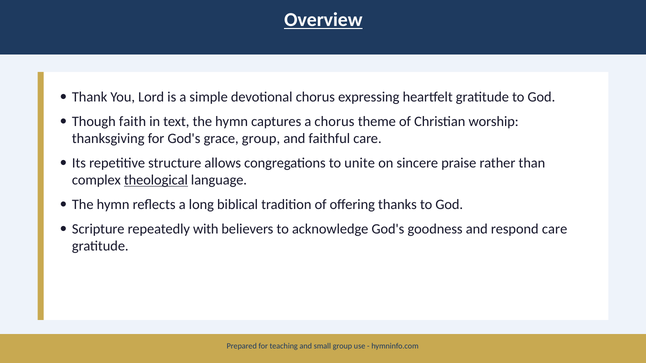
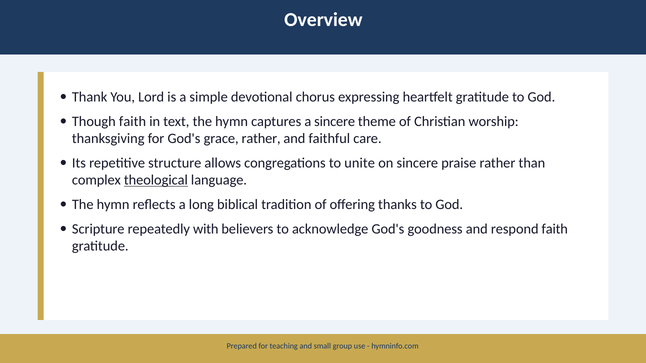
Overview underline: present -> none
a chorus: chorus -> sincere
grace group: group -> rather
respond care: care -> faith
